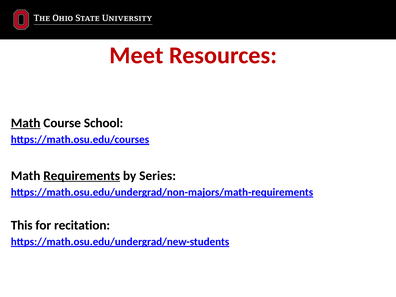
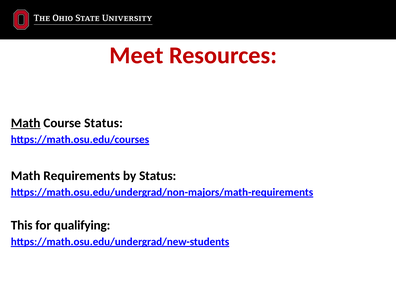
Course School: School -> Status
Requirements underline: present -> none
by Series: Series -> Status
recitation: recitation -> qualifying
